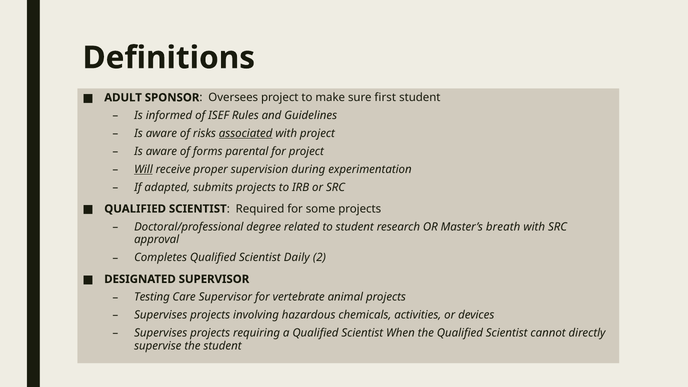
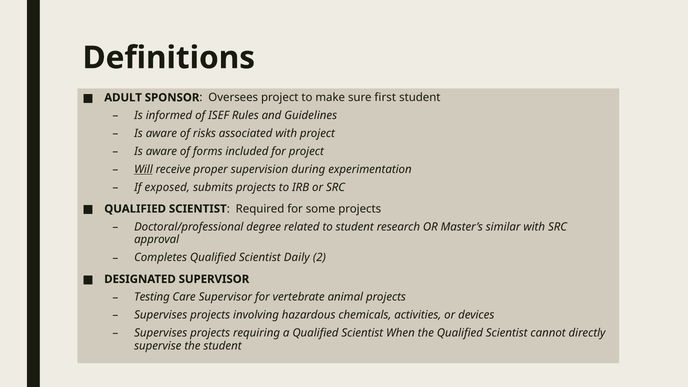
associated underline: present -> none
parental: parental -> included
adapted: adapted -> exposed
breath: breath -> similar
